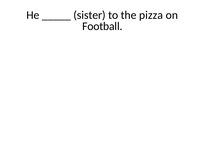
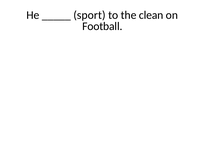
sister: sister -> sport
pizza: pizza -> clean
